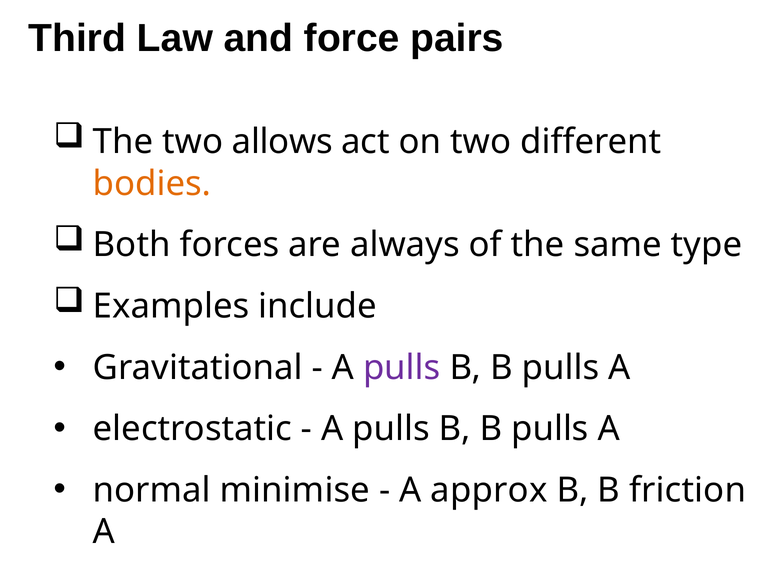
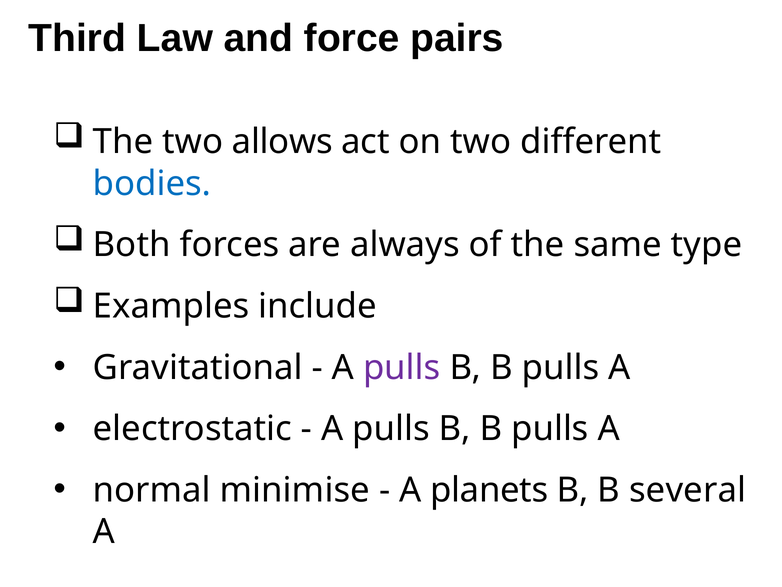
bodies colour: orange -> blue
approx: approx -> planets
friction: friction -> several
